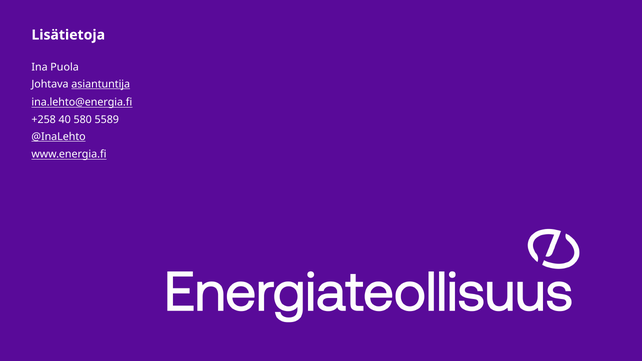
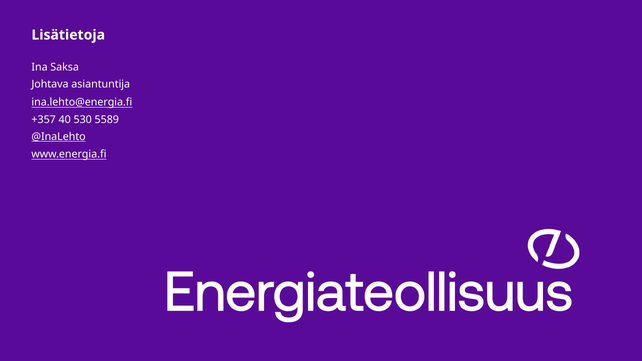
Puola: Puola -> Saksa
asiantuntija underline: present -> none
+258: +258 -> +357
580: 580 -> 530
